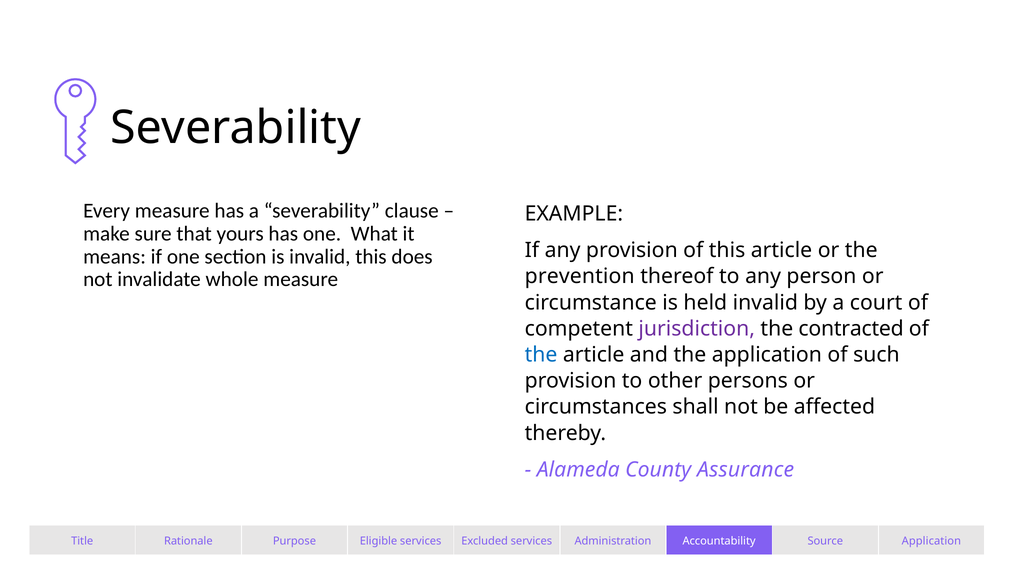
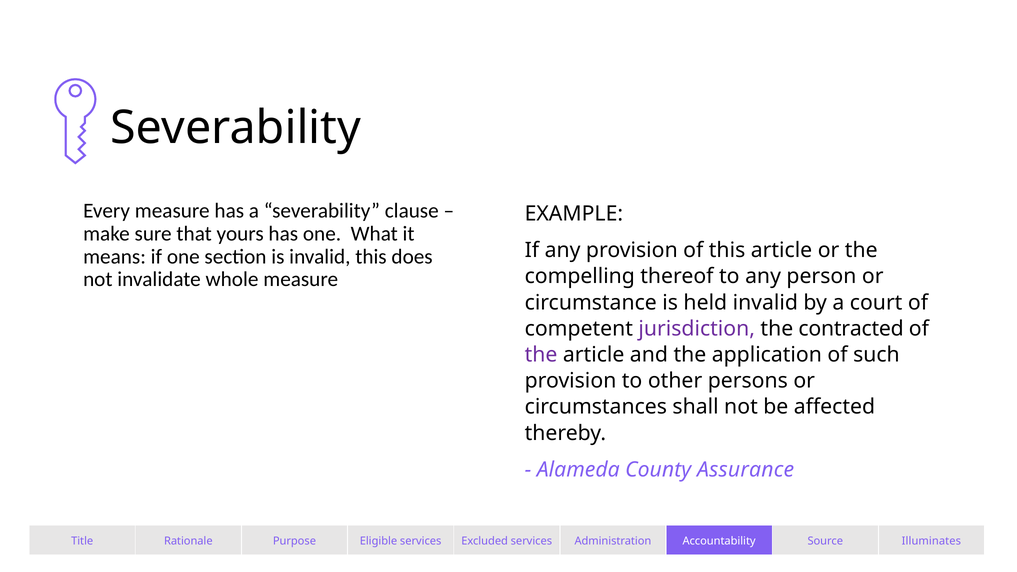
prevention: prevention -> compelling
the at (541, 355) colour: blue -> purple
Source Application: Application -> Illuminates
